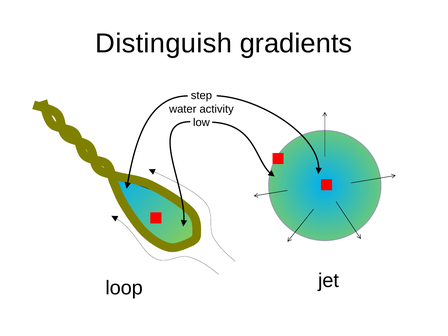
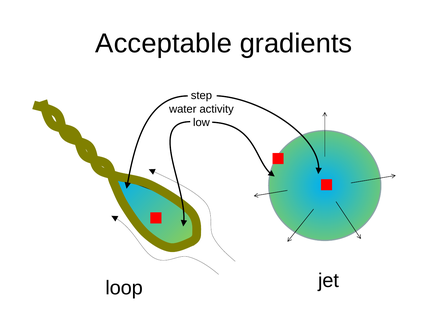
Distinguish: Distinguish -> Acceptable
